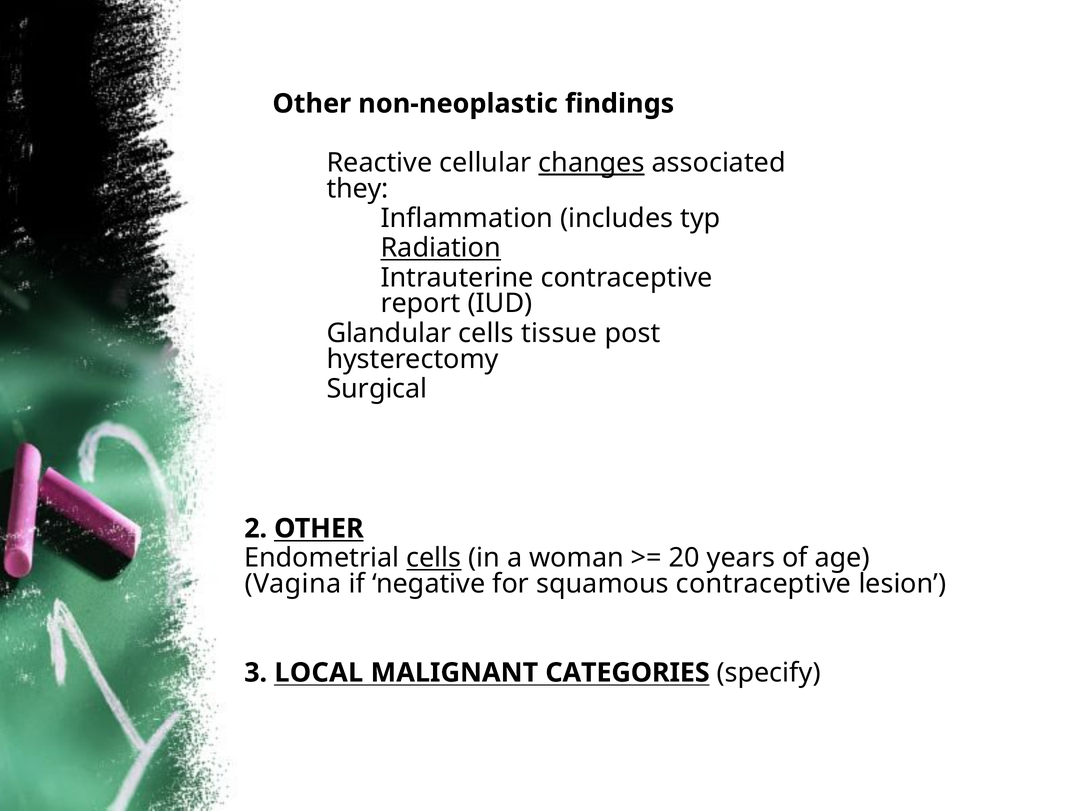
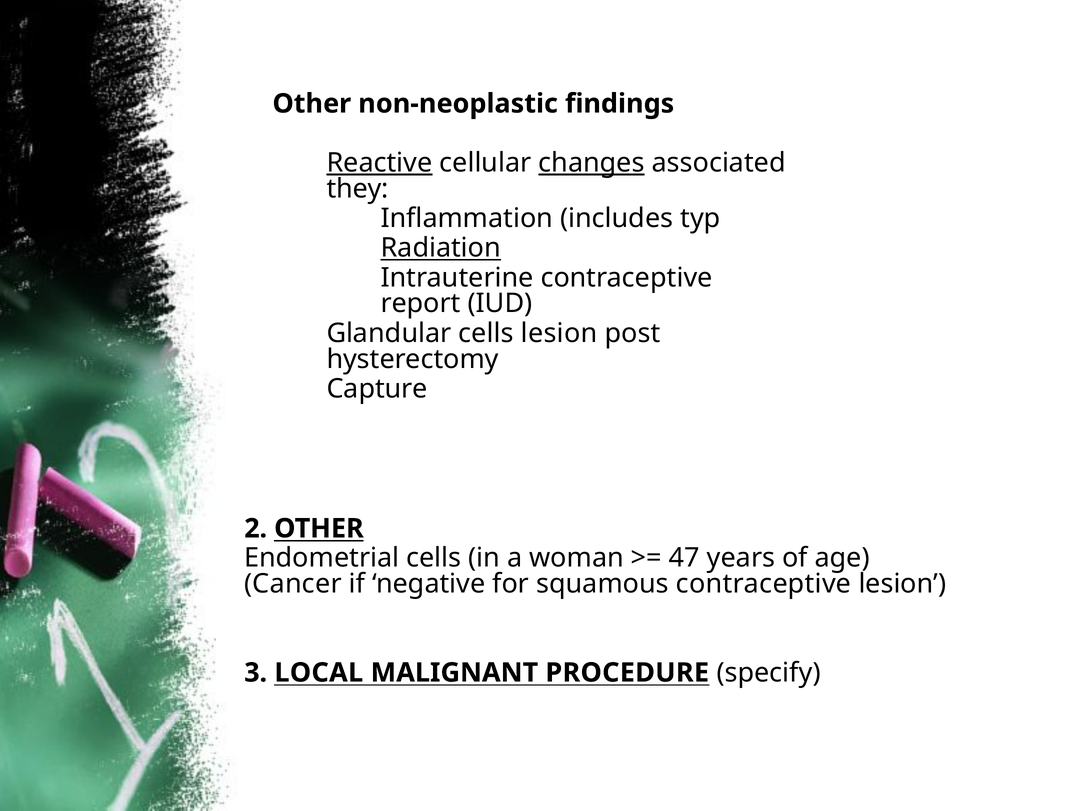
Reactive underline: none -> present
cells tissue: tissue -> lesion
Surgical: Surgical -> Capture
cells at (434, 558) underline: present -> none
20: 20 -> 47
Vagina: Vagina -> Cancer
CATEGORIES: CATEGORIES -> PROCEDURE
